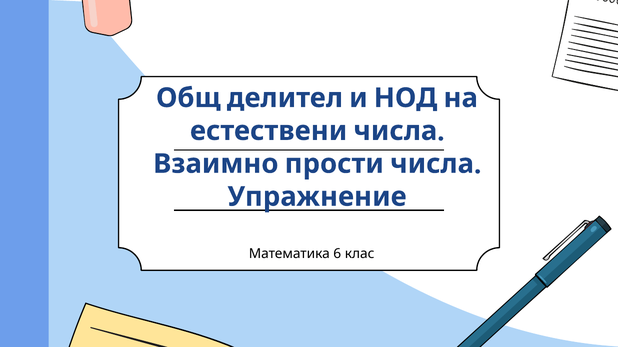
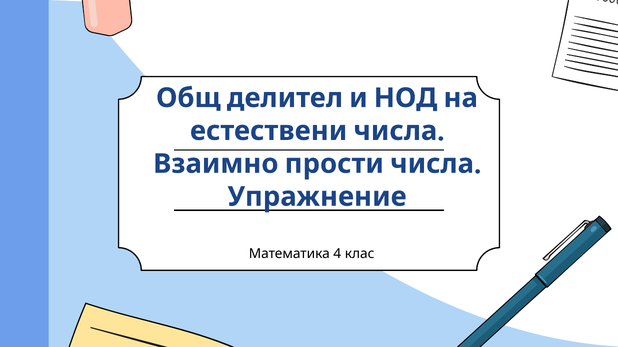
6: 6 -> 4
